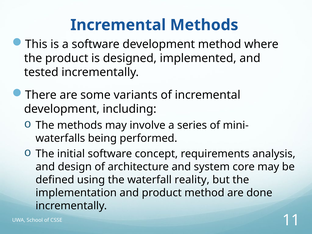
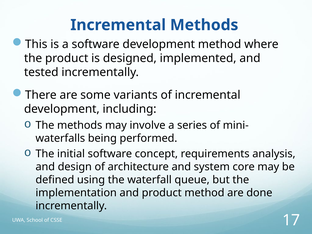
reality: reality -> queue
11: 11 -> 17
